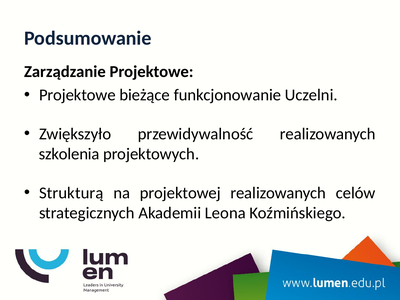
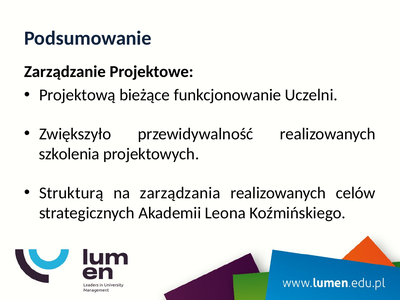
Projektowe at (77, 95): Projektowe -> Projektową
projektowej: projektowej -> zarządzania
